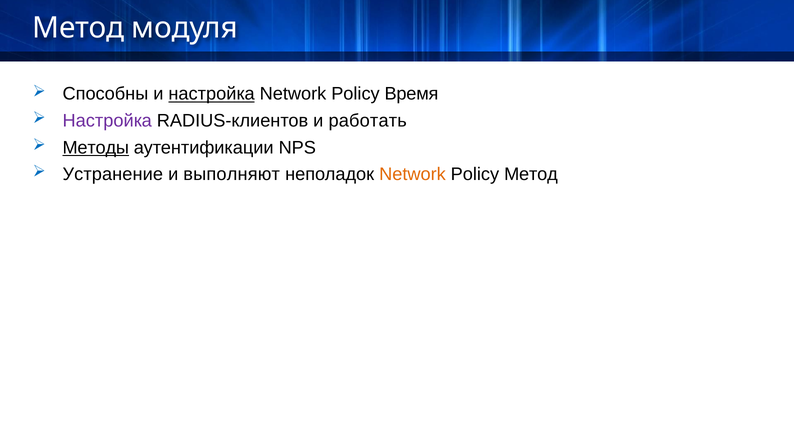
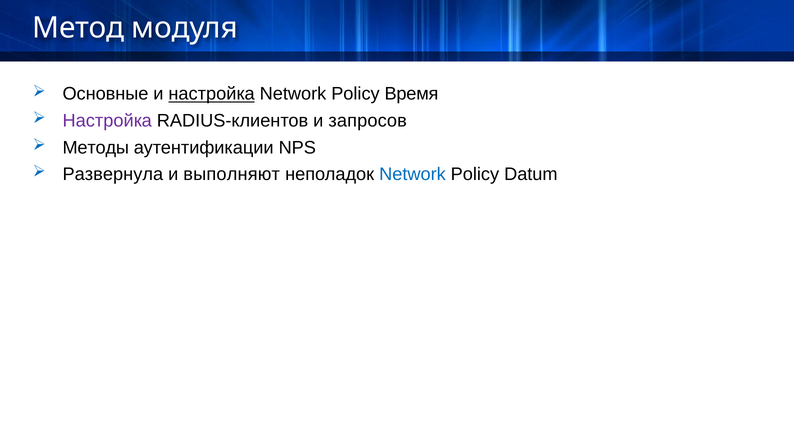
Способны: Способны -> Основные
работать: работать -> запросов
Методы underline: present -> none
Устранение: Устранение -> Развернула
Network at (412, 175) colour: orange -> blue
Policy Метод: Метод -> Datum
